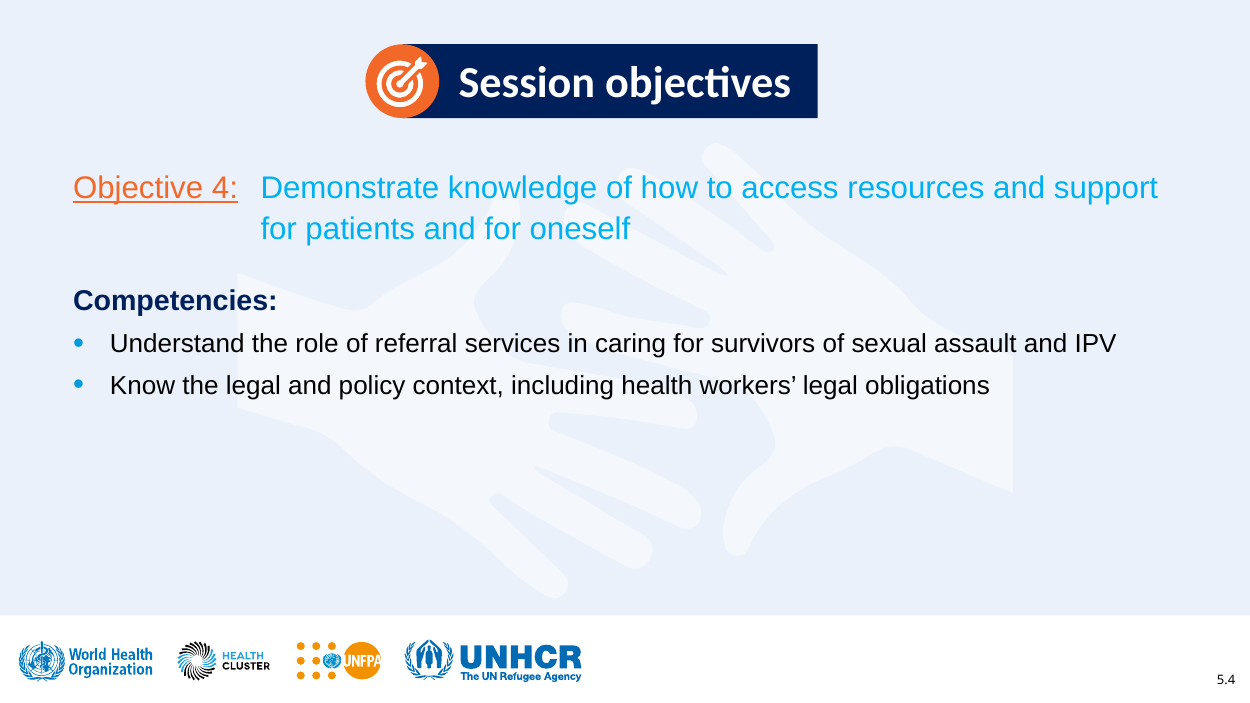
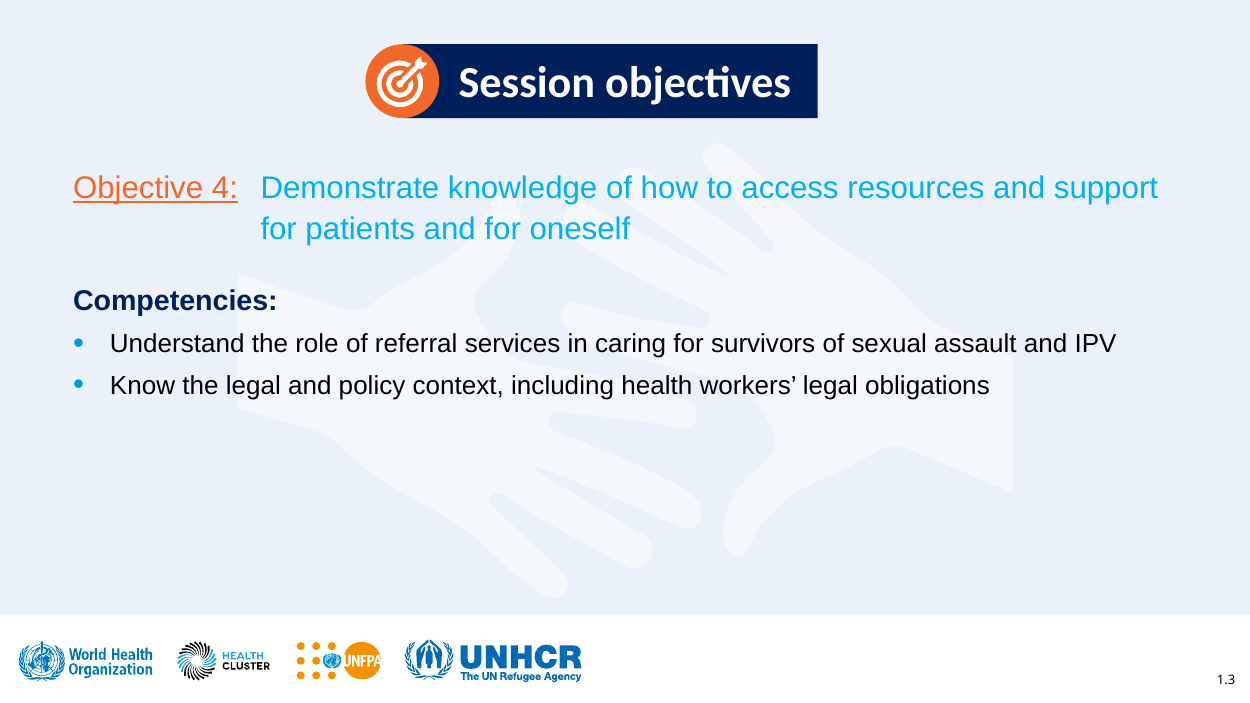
5.4: 5.4 -> 1.3
